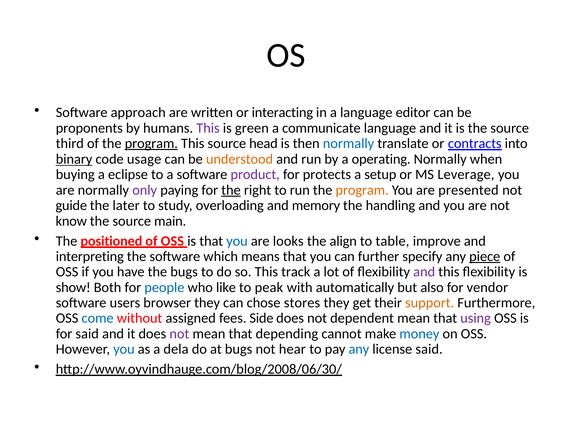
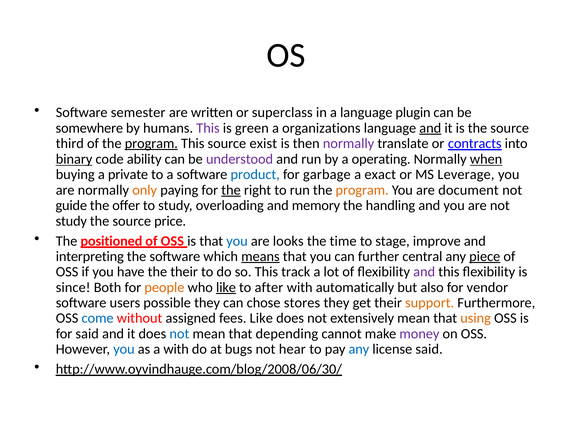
approach: approach -> semester
interacting: interacting -> superclass
editor: editor -> plugin
proponents: proponents -> somewhere
communicate: communicate -> organizations
and at (430, 128) underline: none -> present
head: head -> exist
normally at (349, 143) colour: blue -> purple
usage: usage -> ability
understood colour: orange -> purple
when underline: none -> present
eclipse: eclipse -> private
product colour: purple -> blue
protects: protects -> garbage
setup: setup -> exact
only colour: purple -> orange
presented: presented -> document
later: later -> offer
know at (71, 221): know -> study
main: main -> price
align: align -> time
table: table -> stage
means underline: none -> present
specify: specify -> central
the bugs: bugs -> their
show: show -> since
people colour: blue -> orange
like at (226, 287) underline: none -> present
peak: peak -> after
browser: browser -> possible
fees Side: Side -> Like
dependent: dependent -> extensively
using colour: purple -> orange
not at (179, 334) colour: purple -> blue
money colour: blue -> purple
a dela: dela -> with
